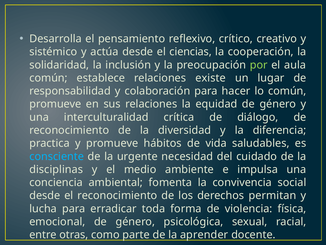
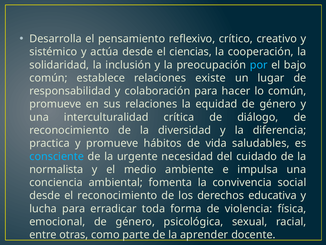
por colour: light green -> light blue
aula: aula -> bajo
disciplinas: disciplinas -> normalista
permitan: permitan -> educativa
